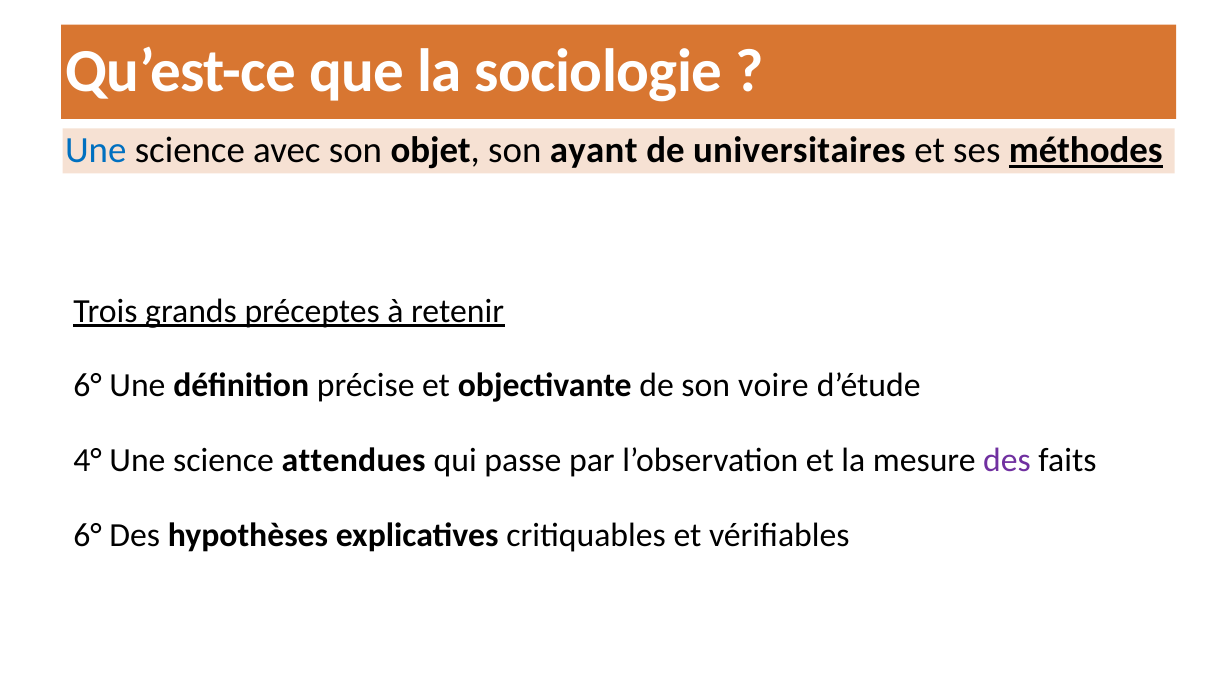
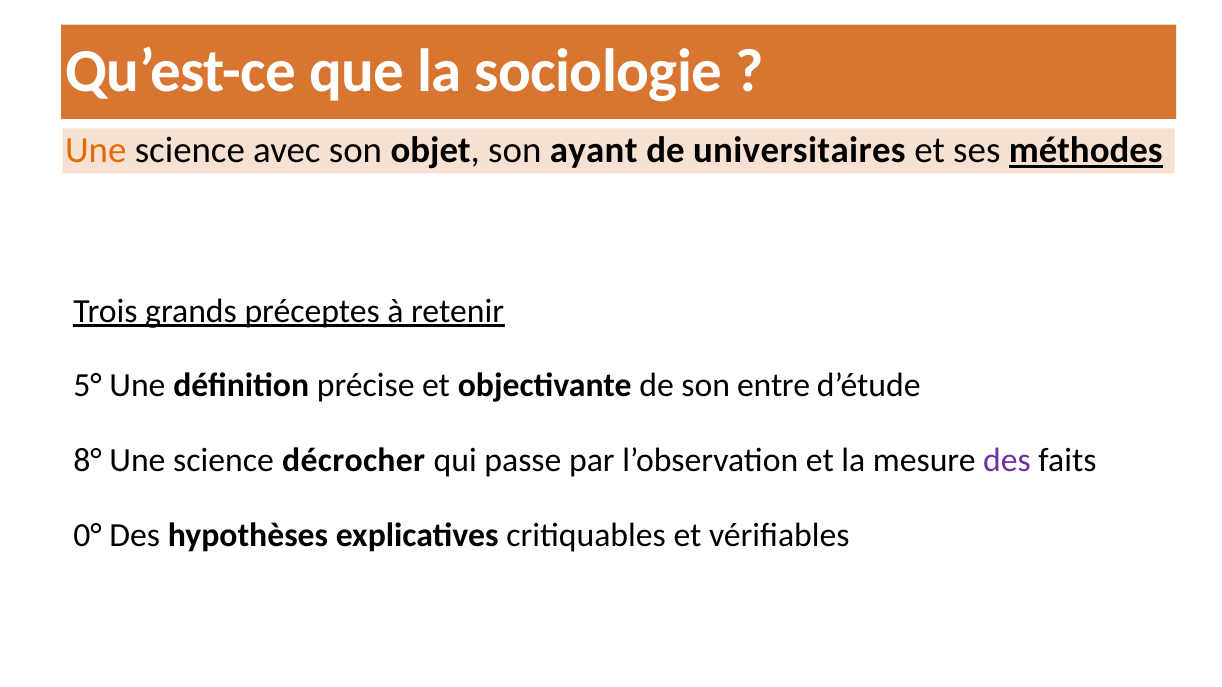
Une at (96, 151) colour: blue -> orange
6° at (88, 386): 6° -> 5°
voire: voire -> entre
4°: 4° -> 8°
attendues: attendues -> décrocher
6° at (88, 536): 6° -> 0°
